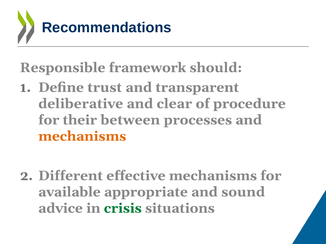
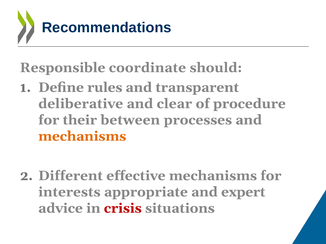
framework: framework -> coordinate
trust: trust -> rules
available: available -> interests
sound: sound -> expert
crisis colour: green -> red
